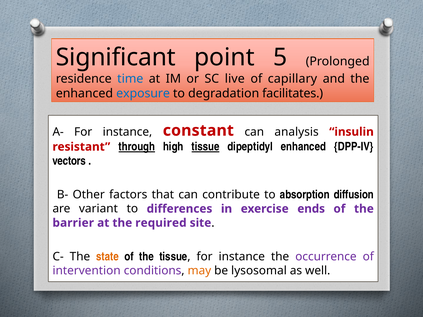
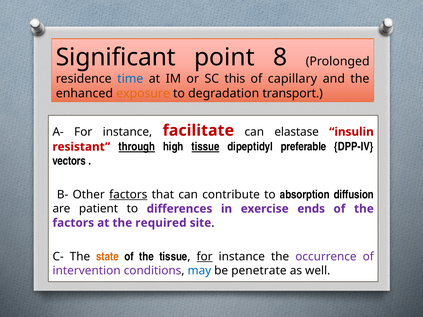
5: 5 -> 8
live: live -> this
exposure colour: blue -> orange
facilitates: facilitates -> transport
constant: constant -> facilitate
analysis: analysis -> elastase
dipeptidyl enhanced: enhanced -> preferable
factors at (128, 195) underline: none -> present
variant: variant -> patient
barrier at (73, 223): barrier -> factors
for at (205, 257) underline: none -> present
may colour: orange -> blue
lysosomal: lysosomal -> penetrate
